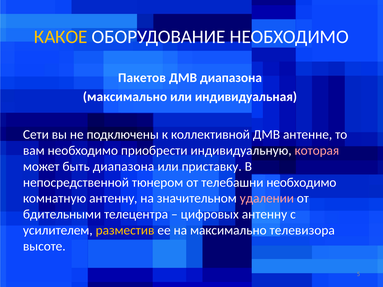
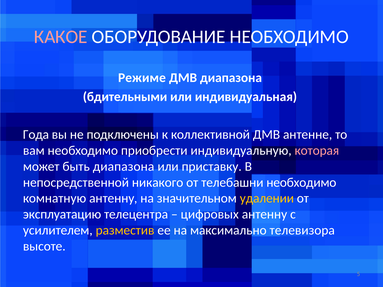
КАКОЕ colour: yellow -> pink
Пакетов: Пакетов -> Режиме
максимально at (125, 97): максимально -> бдительными
Сети: Сети -> Года
тюнером: тюнером -> никакого
удалении colour: pink -> yellow
бдительными: бдительными -> эксплуатацию
